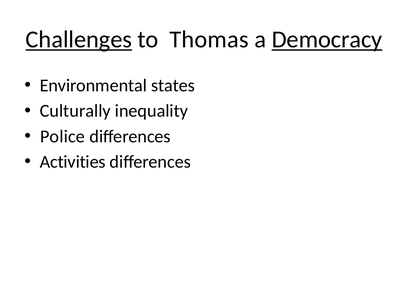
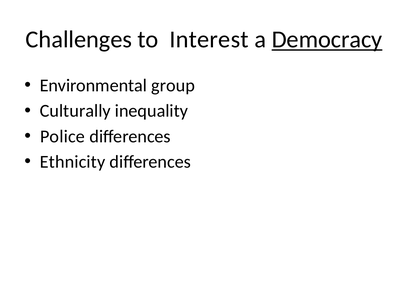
Challenges underline: present -> none
Thomas: Thomas -> Interest
states: states -> group
Activities: Activities -> Ethnicity
